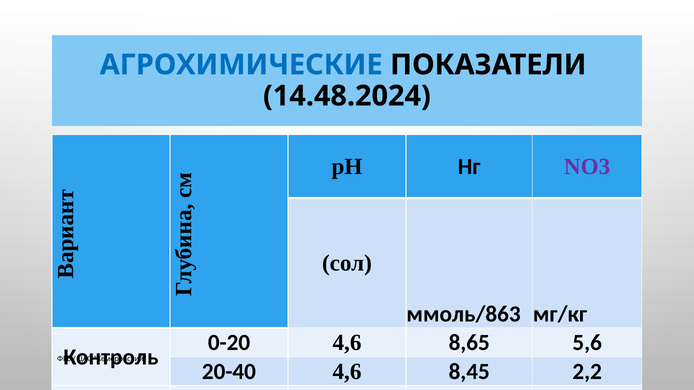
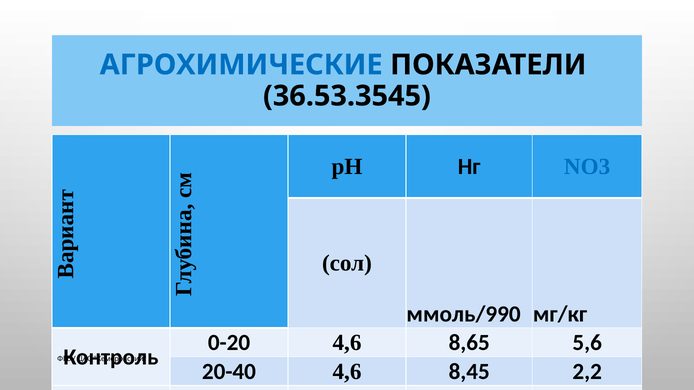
14.48.2024: 14.48.2024 -> 36.53.3545
NO3 colour: purple -> blue
ммоль/863: ммоль/863 -> ммоль/990
